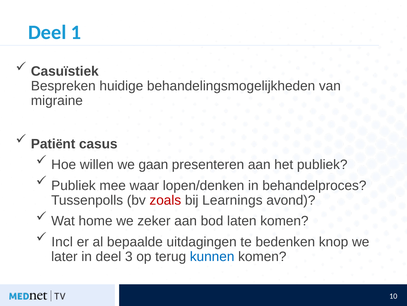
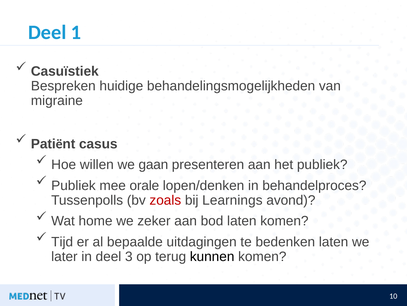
waar: waar -> orale
Incl: Incl -> Tijd
bedenken knop: knop -> laten
kunnen colour: blue -> black
